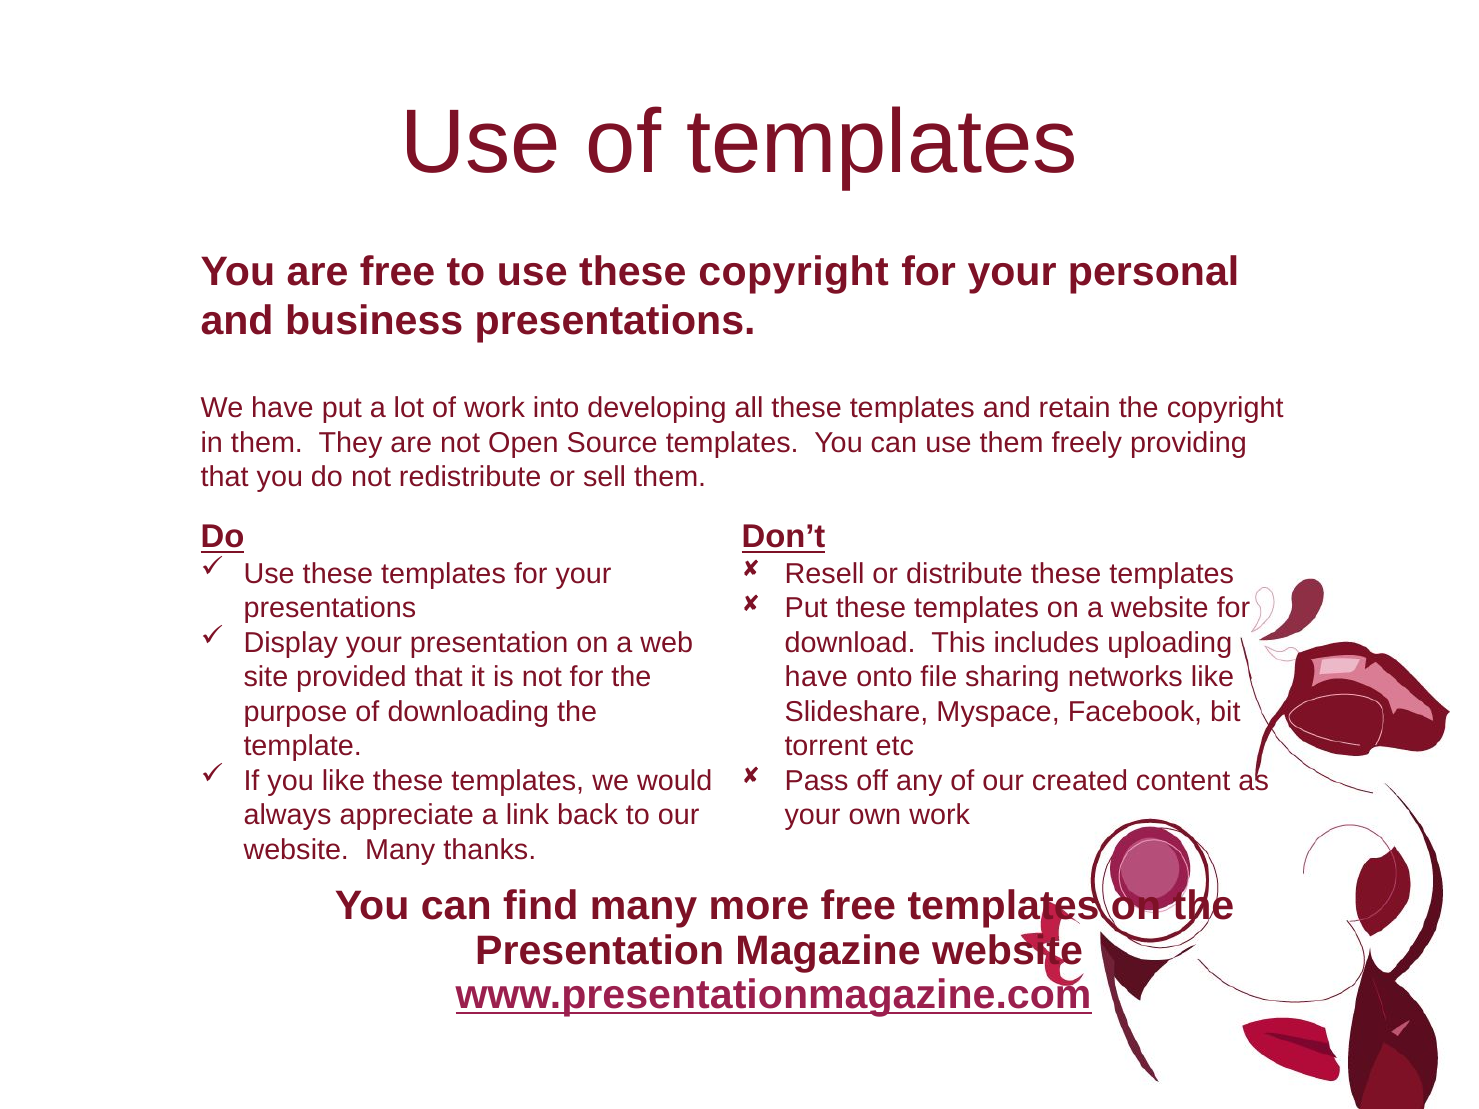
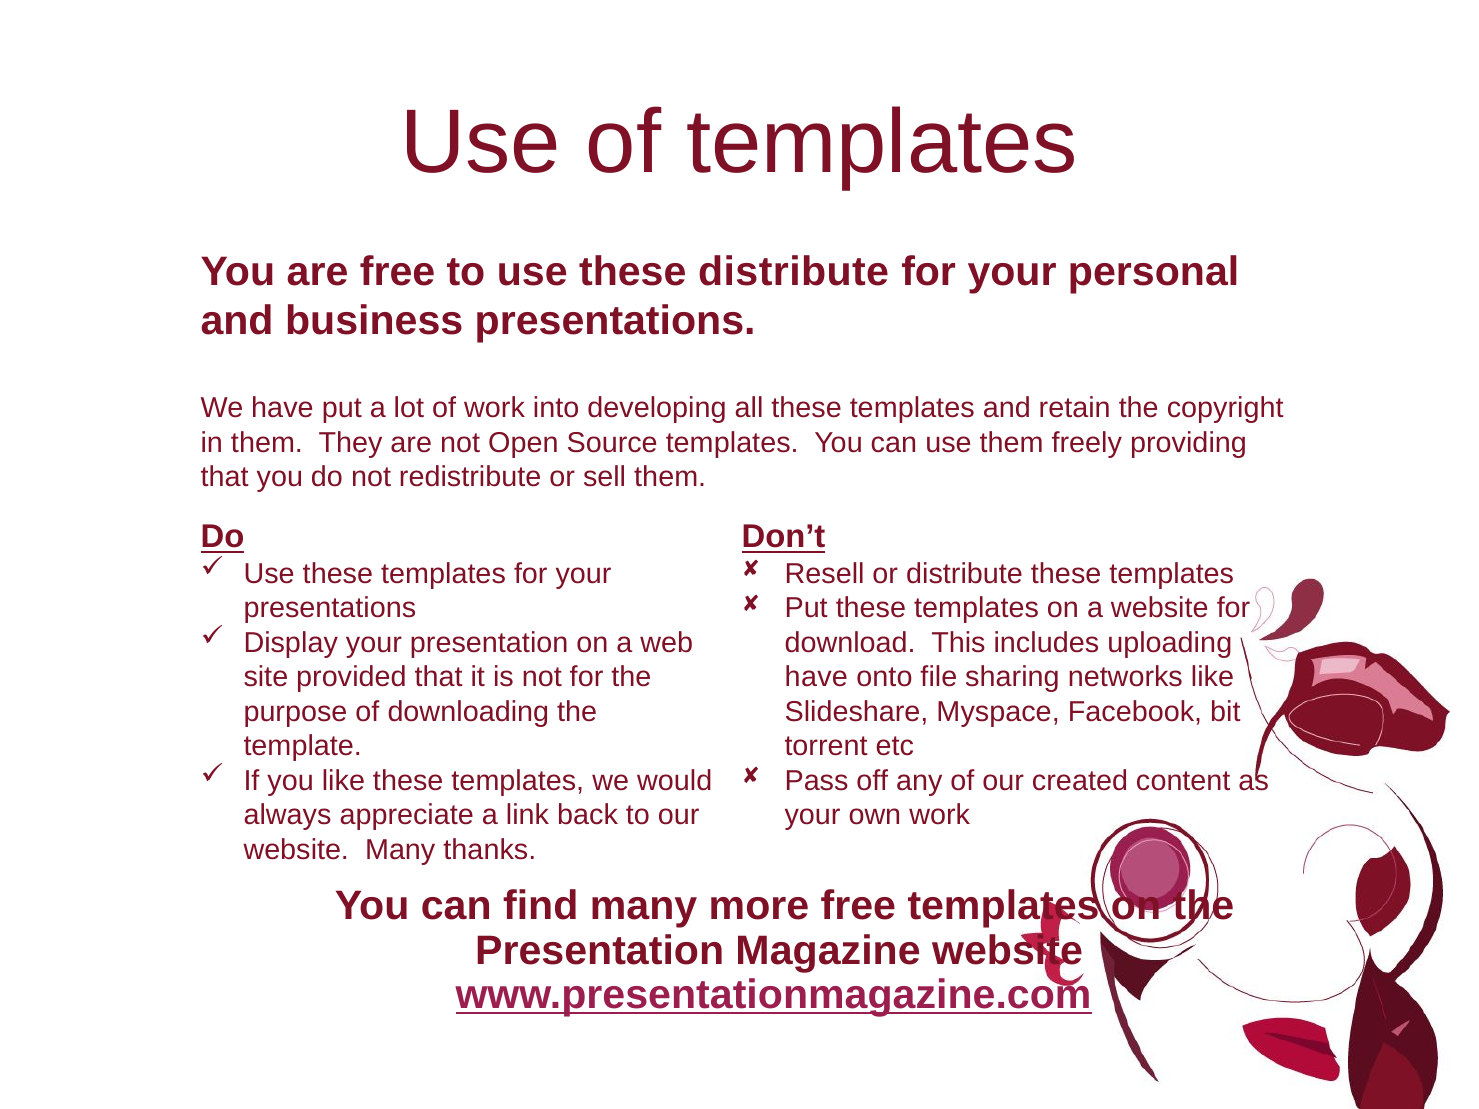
these copyright: copyright -> distribute
